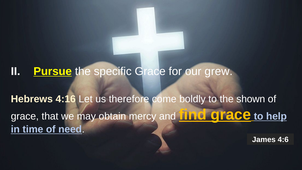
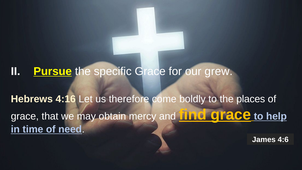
shown: shown -> places
